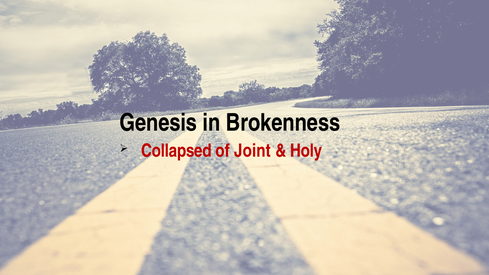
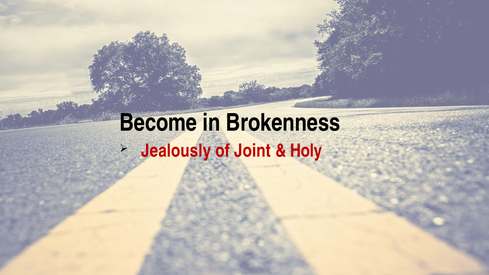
Genesis: Genesis -> Become
Collapsed: Collapsed -> Jealously
